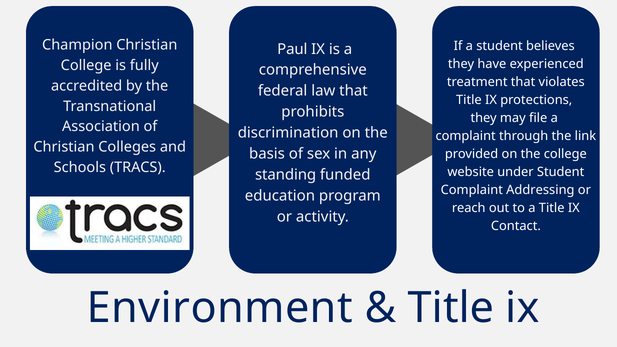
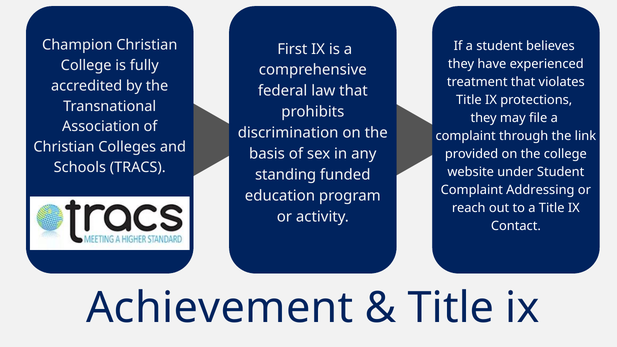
Paul: Paul -> First
Environment: Environment -> Achievement
